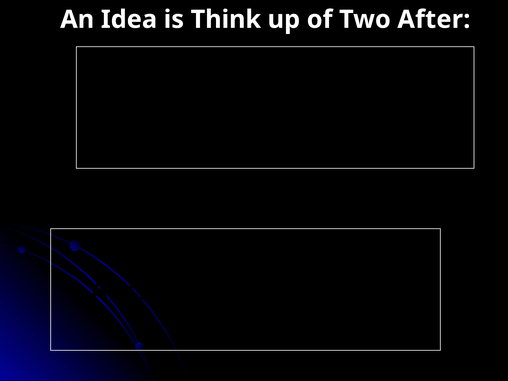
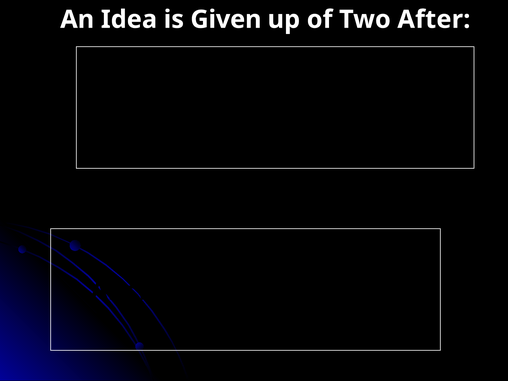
Think: Think -> Given
